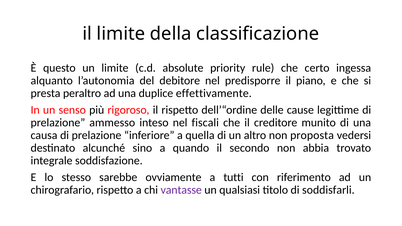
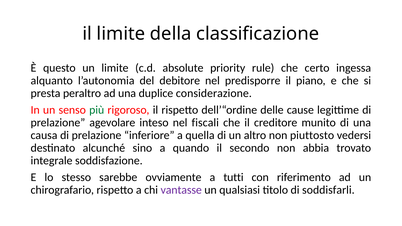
effettivamente: effettivamente -> considerazione
più colour: black -> green
ammesso: ammesso -> agevolare
proposta: proposta -> piuttosto
